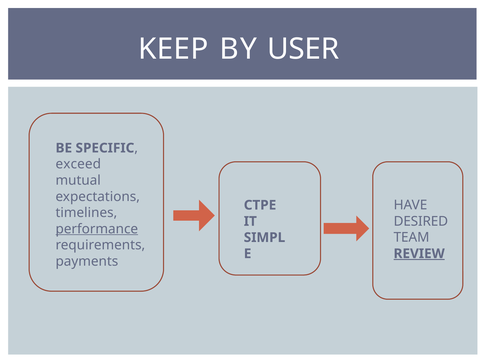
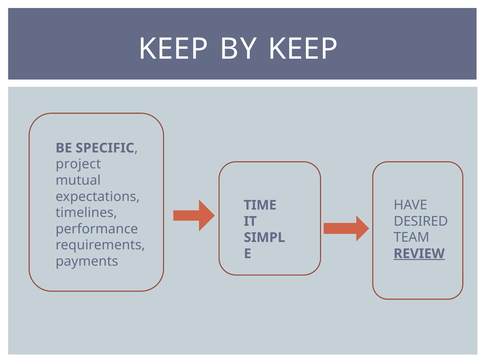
BY USER: USER -> KEEP
exceed: exceed -> project
CTPE: CTPE -> TIME
performance underline: present -> none
